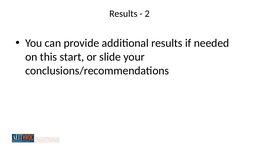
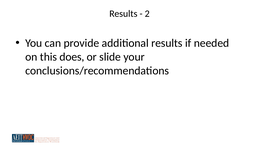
start: start -> does
